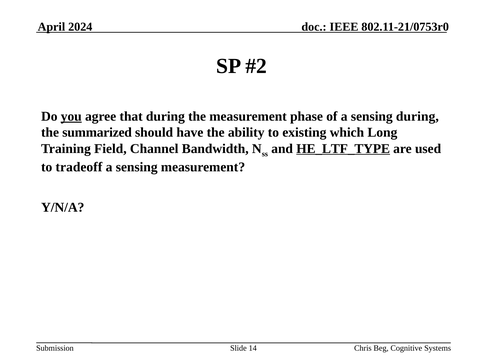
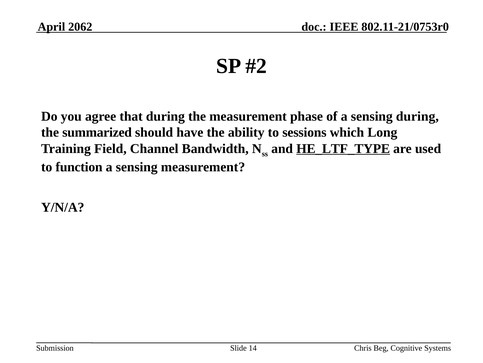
2024: 2024 -> 2062
you underline: present -> none
existing: existing -> sessions
tradeoff: tradeoff -> function
